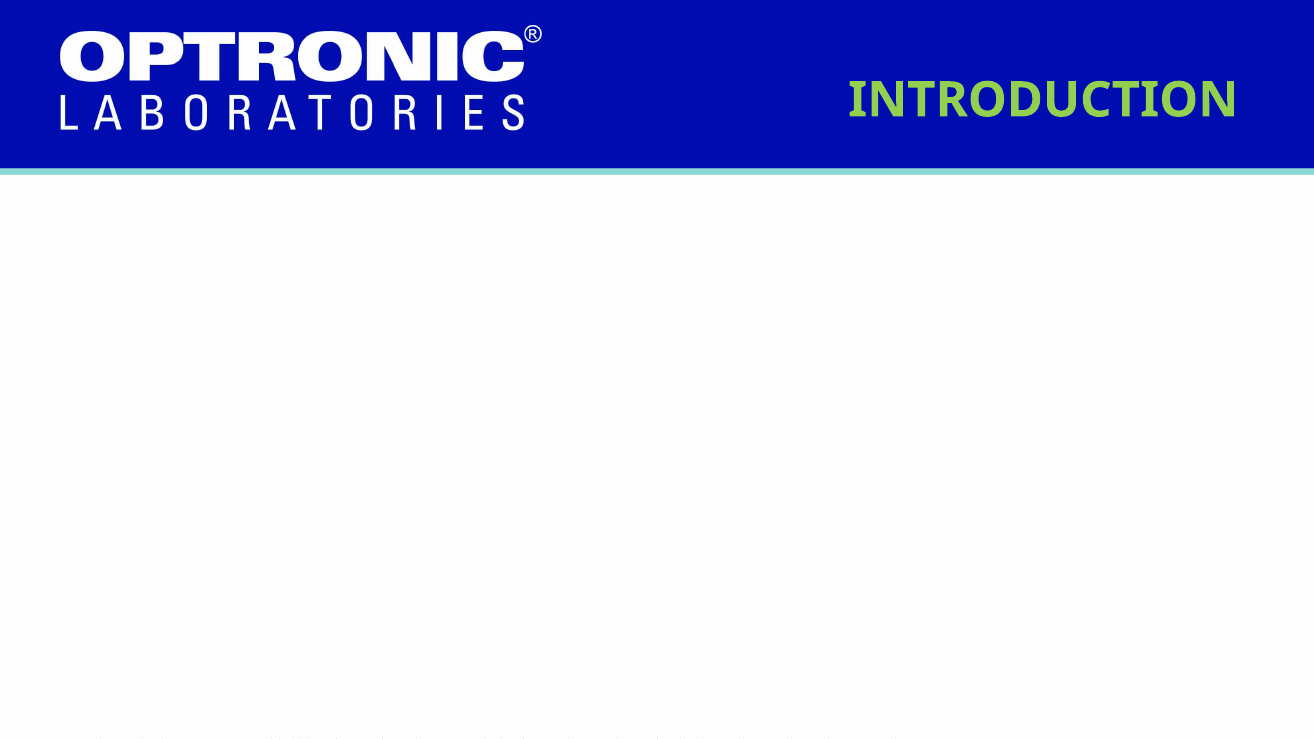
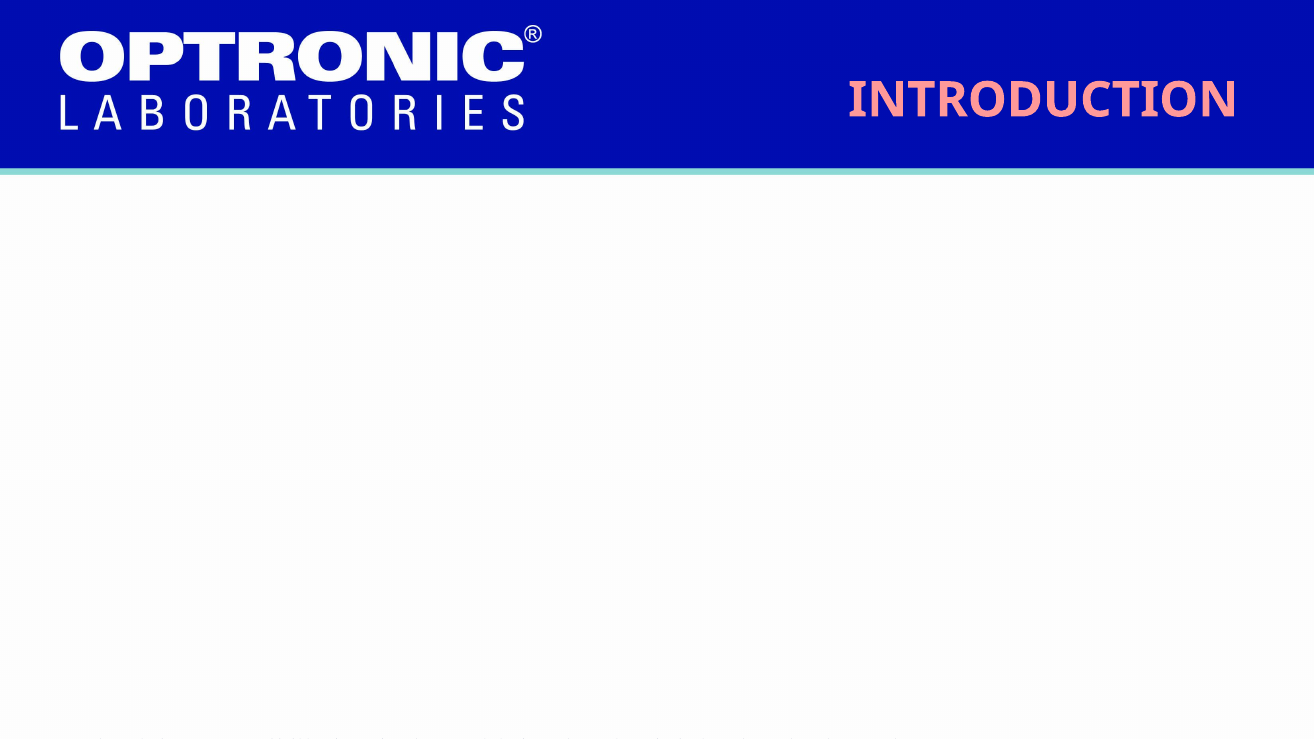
INTRODUCTION colour: light green -> pink
